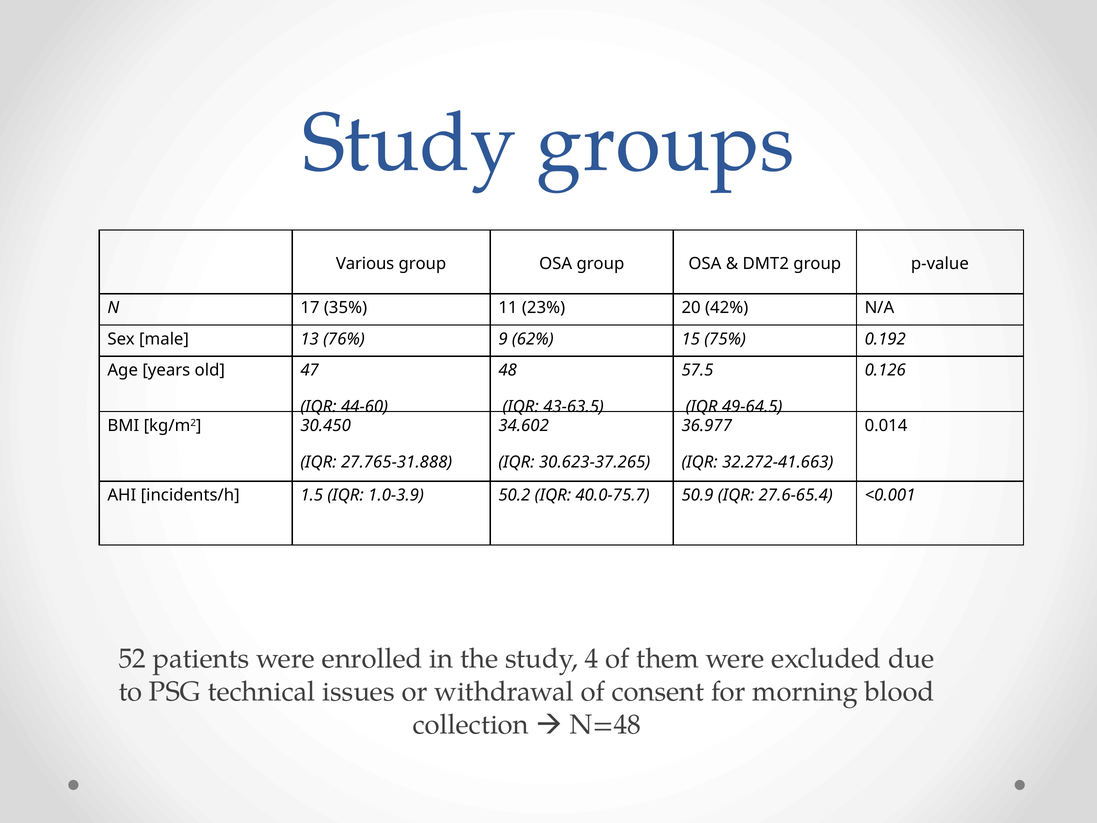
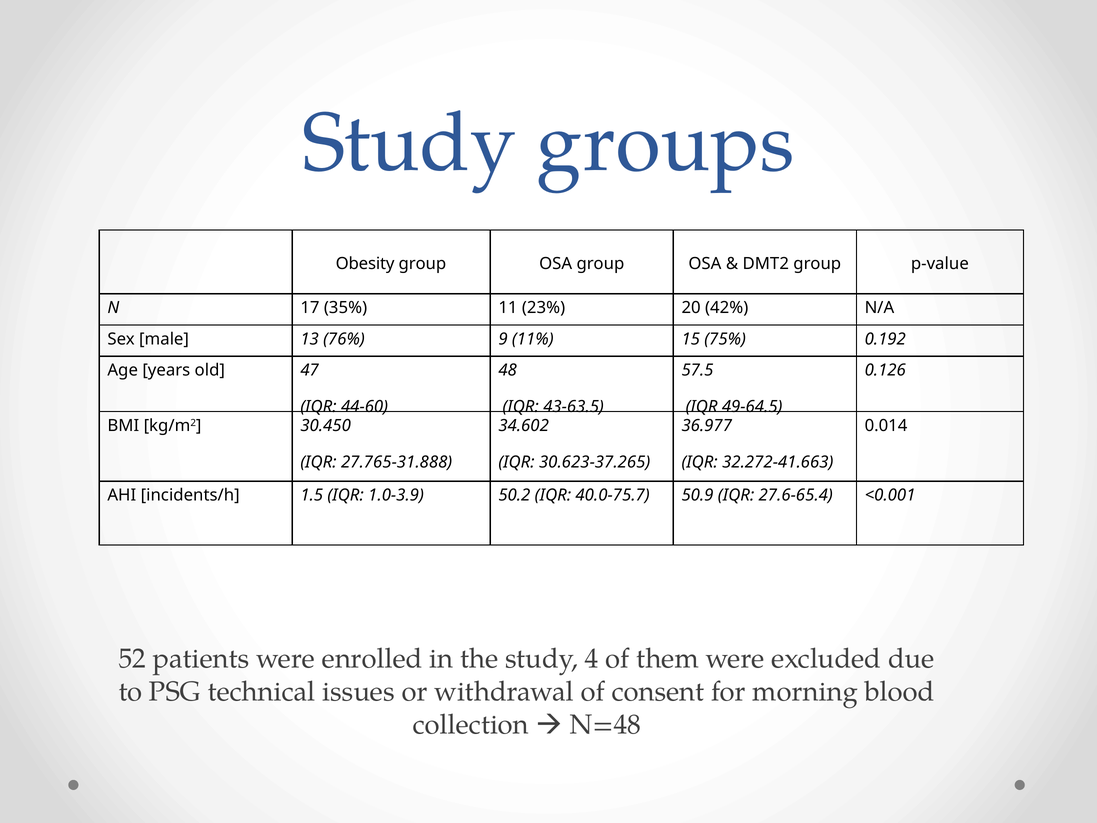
Various: Various -> Obesity
62%: 62% -> 11%
